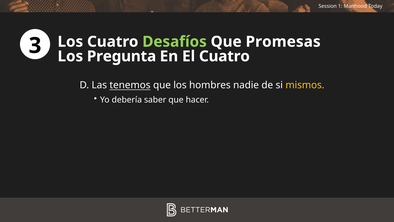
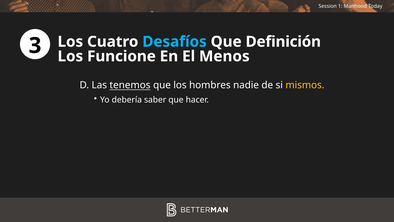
Desafíos colour: light green -> light blue
Promesas: Promesas -> Definición
Pregunta: Pregunta -> Funcione
El Cuatro: Cuatro -> Menos
